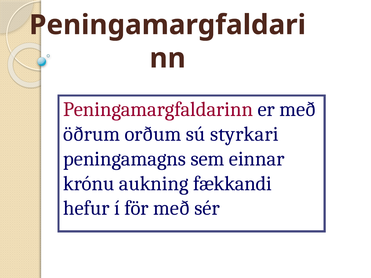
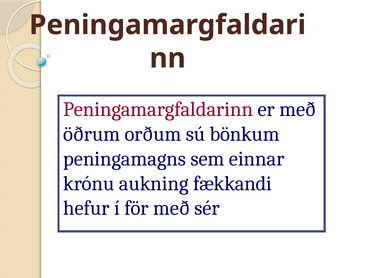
styrkari: styrkari -> bönkum
